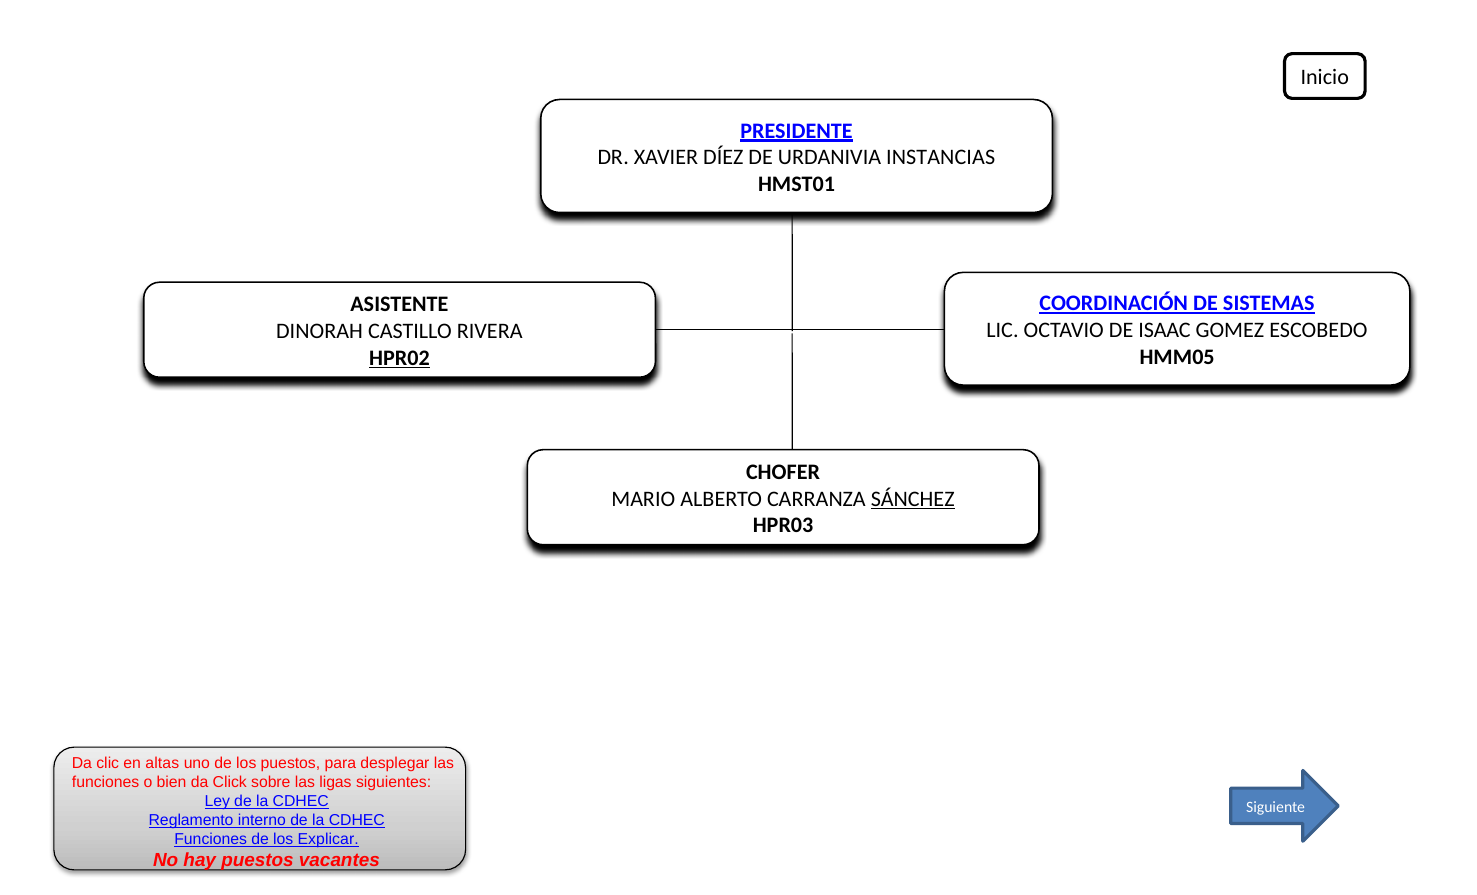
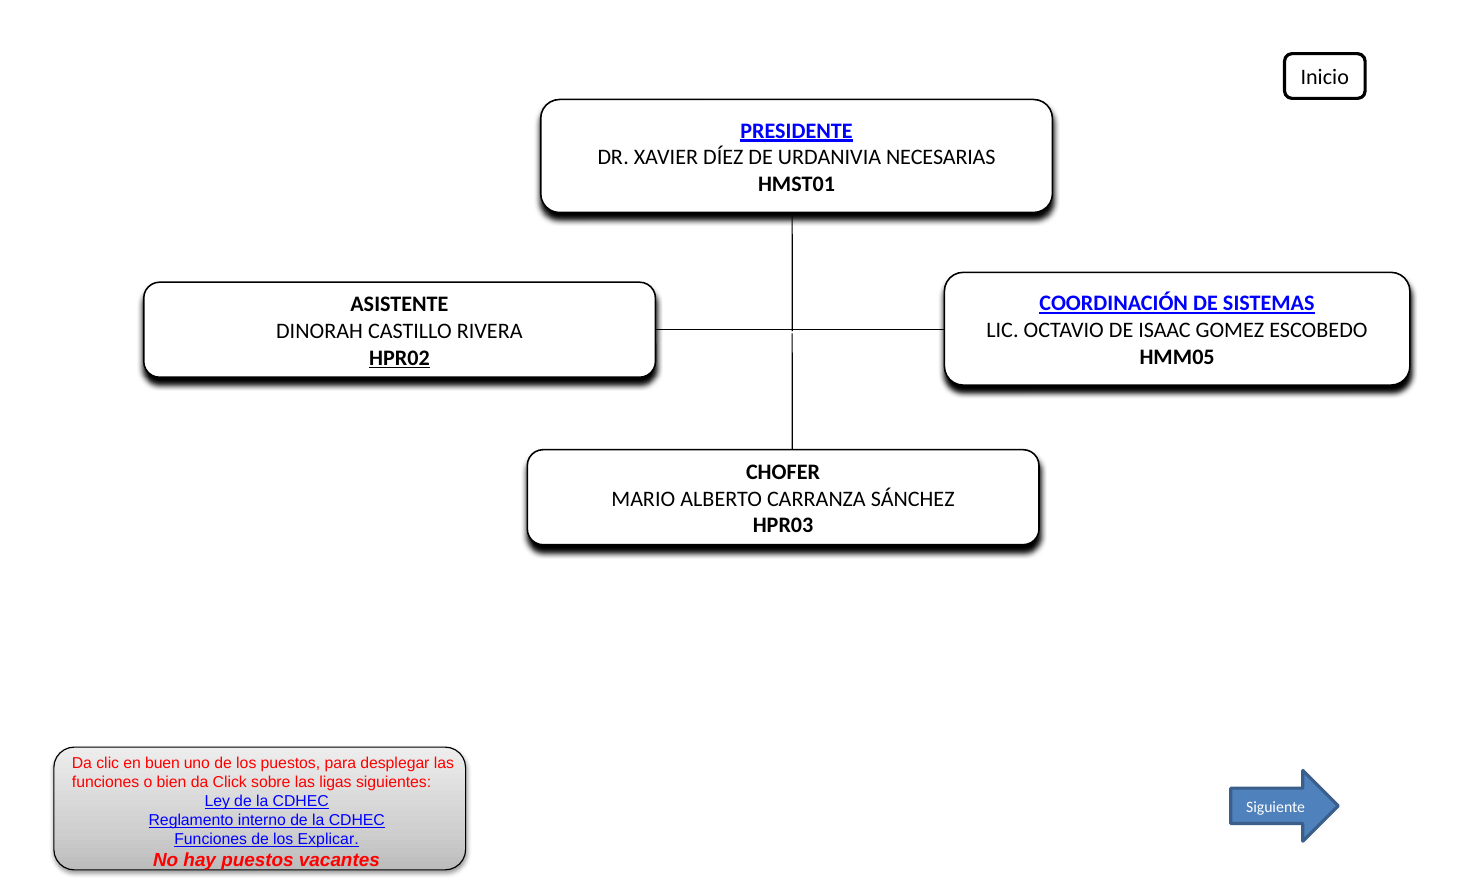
INSTANCIAS: INSTANCIAS -> NECESARIAS
SÁNCHEZ underline: present -> none
altas: altas -> buen
